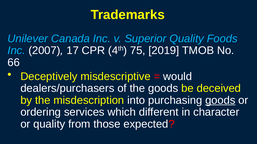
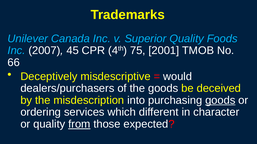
17: 17 -> 45
2019: 2019 -> 2001
from underline: none -> present
